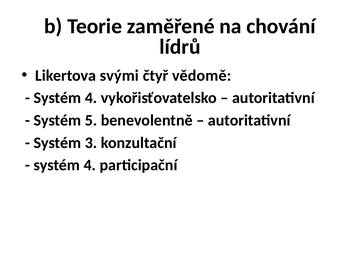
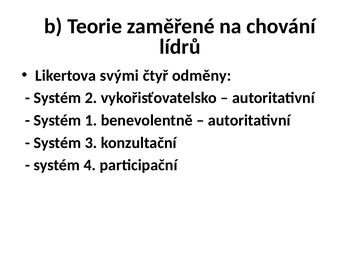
vědomě: vědomě -> odměny
4 at (91, 98): 4 -> 2
5: 5 -> 1
